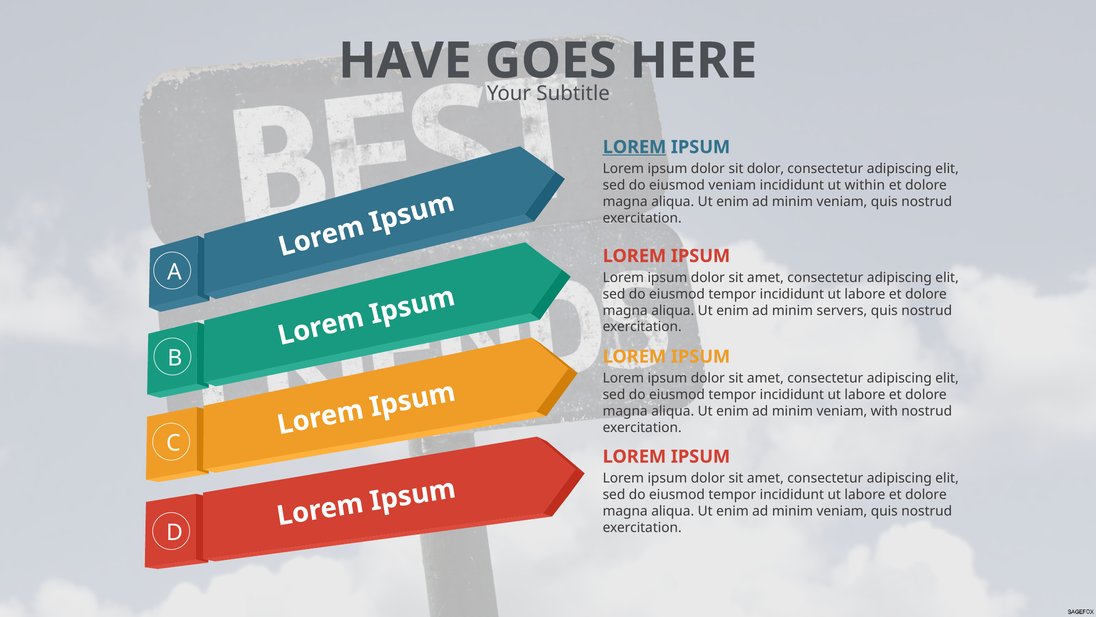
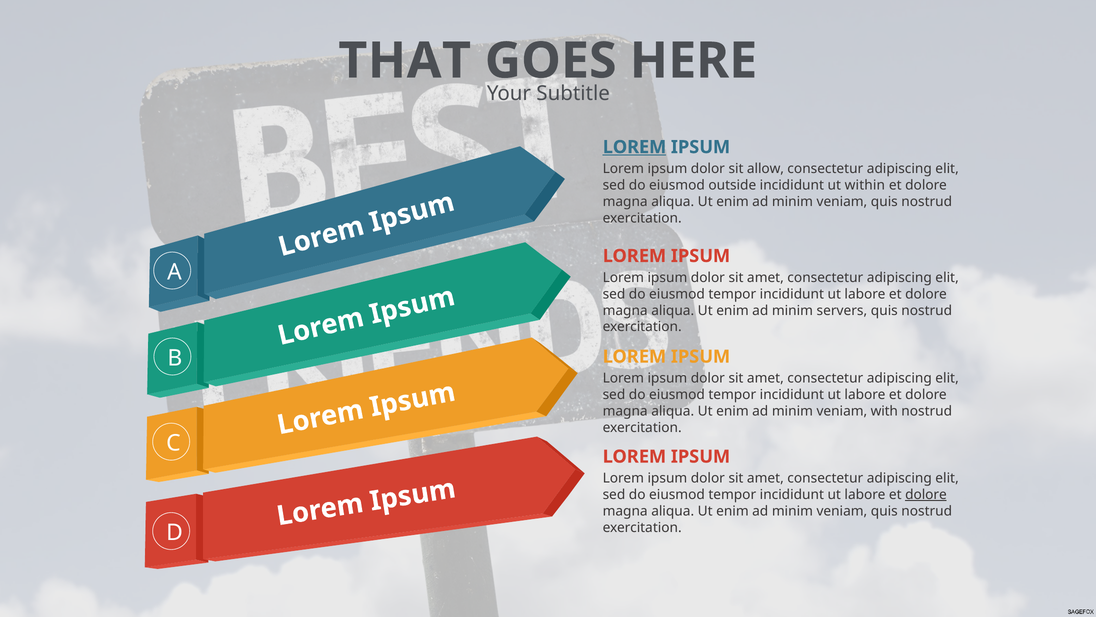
HAVE: HAVE -> THAT
sit dolor: dolor -> allow
eiusmod veniam: veniam -> outside
dolore at (926, 494) underline: none -> present
